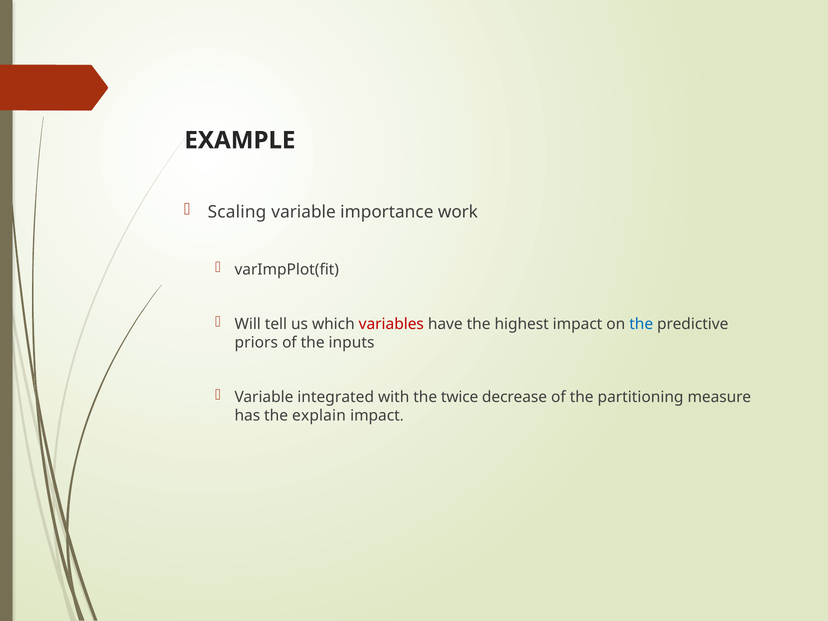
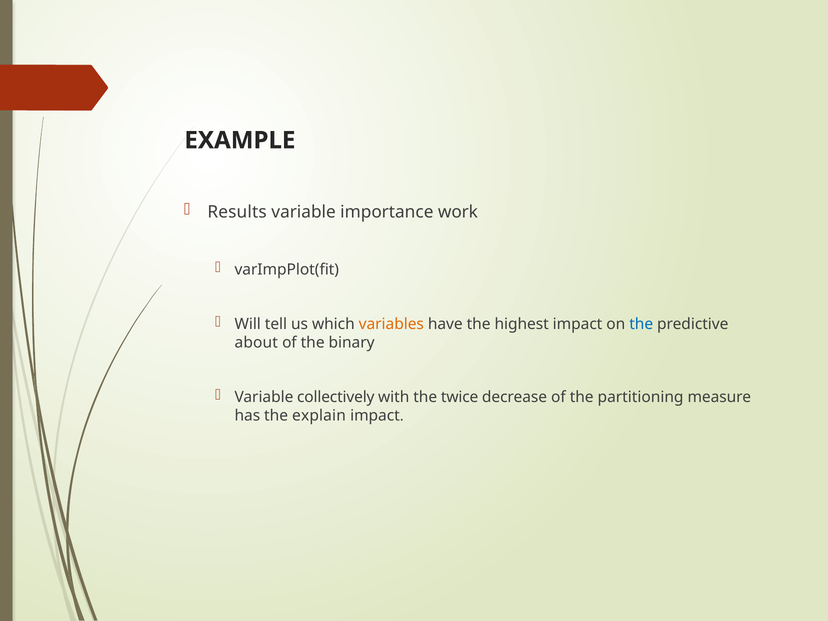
Scaling: Scaling -> Results
variables colour: red -> orange
priors: priors -> about
inputs: inputs -> binary
integrated: integrated -> collectively
